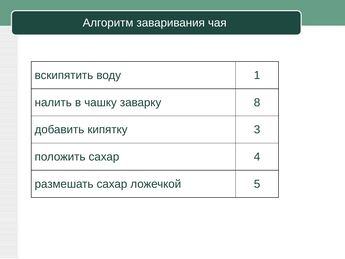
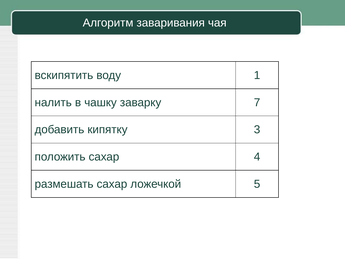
8: 8 -> 7
